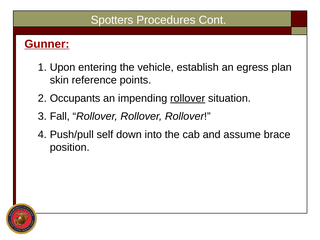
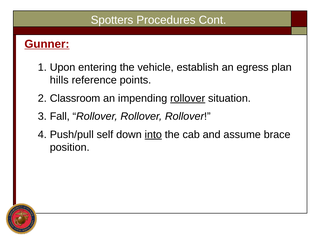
skin: skin -> hills
Occupants: Occupants -> Classroom
into underline: none -> present
